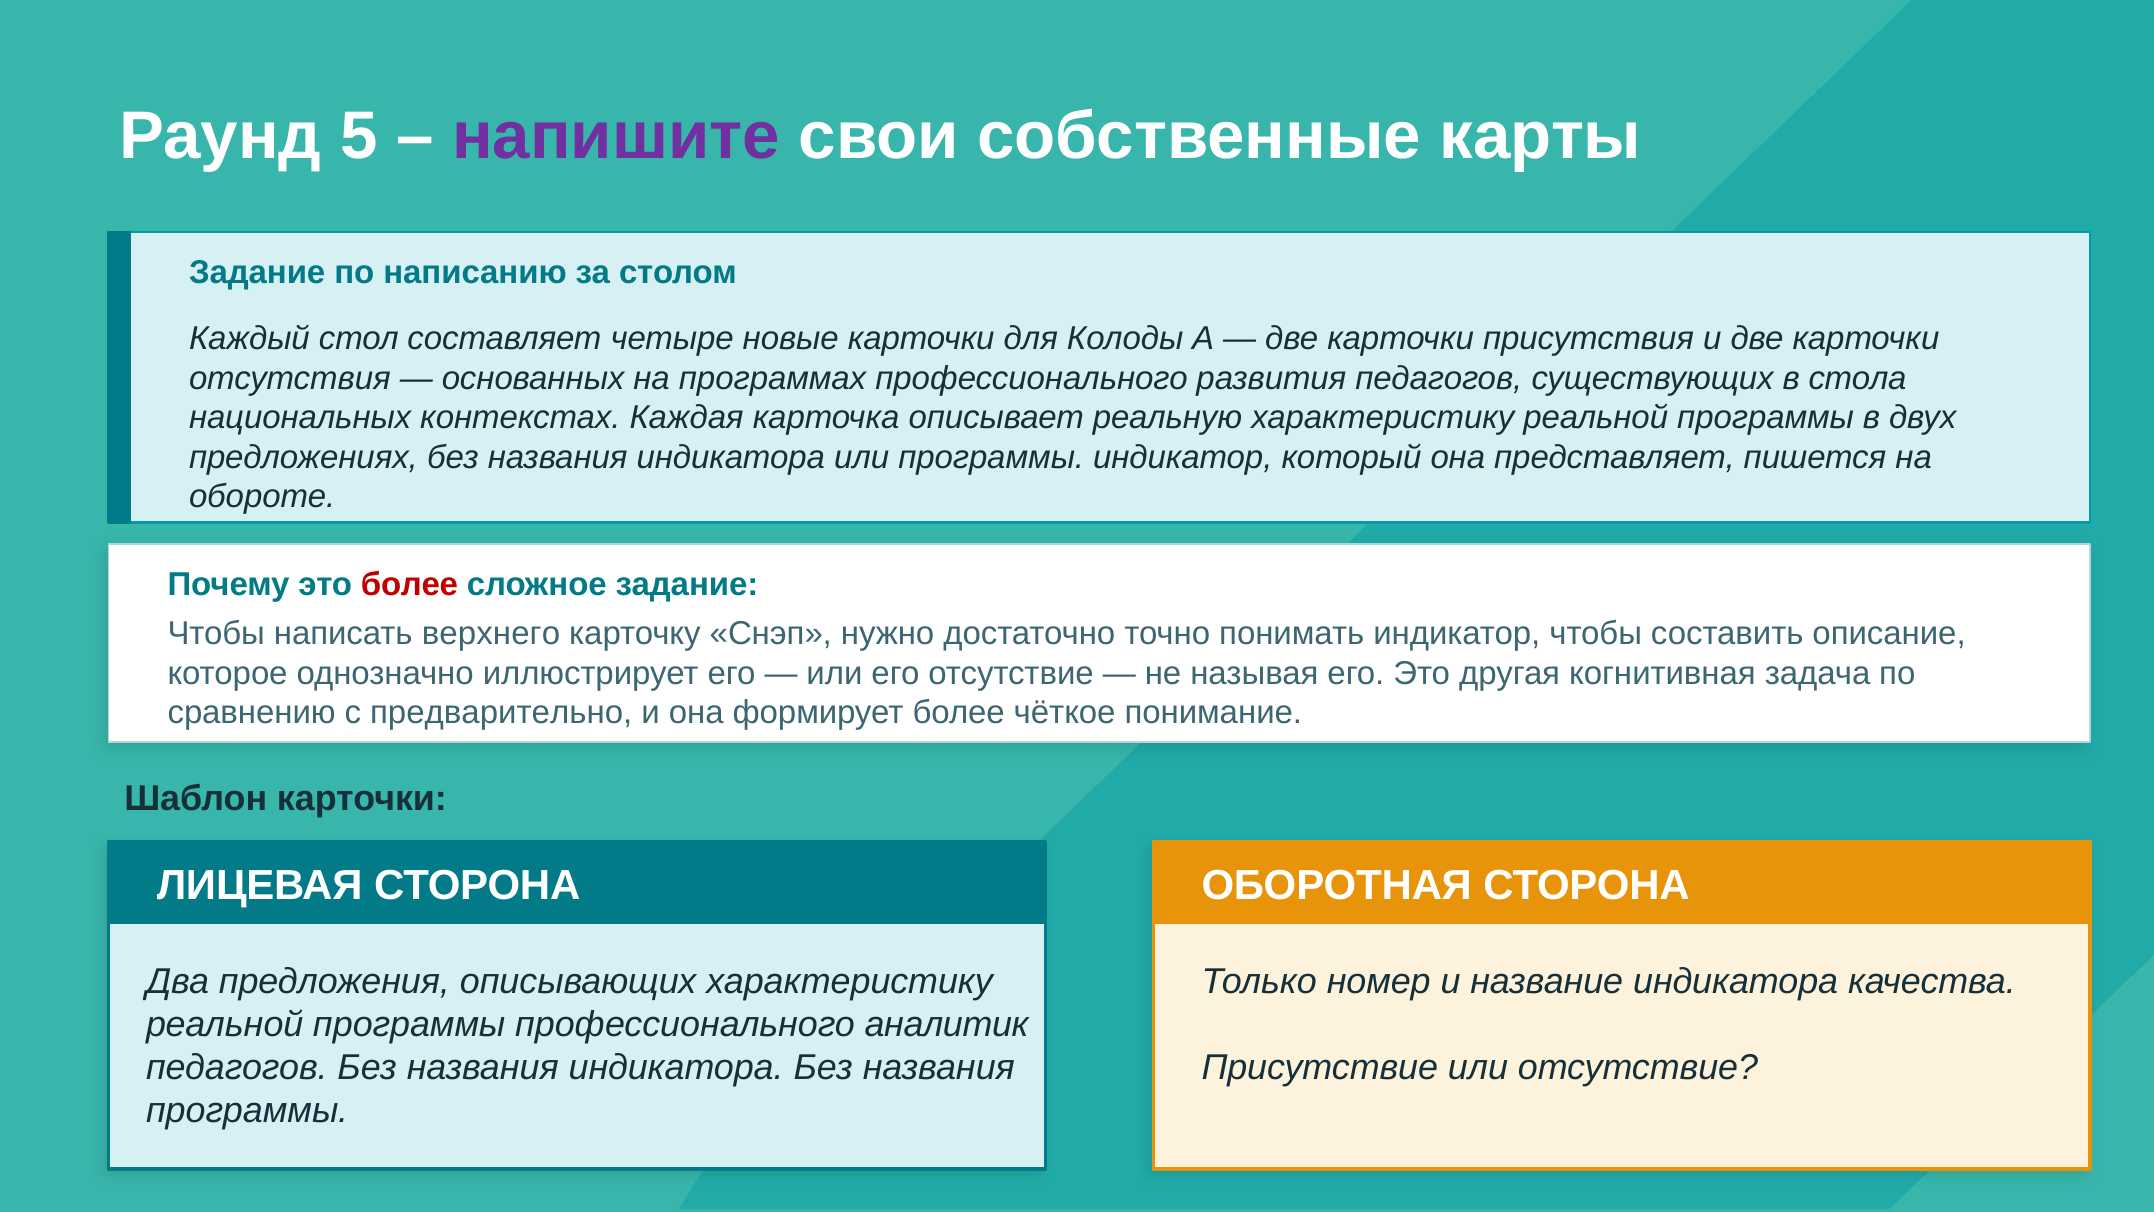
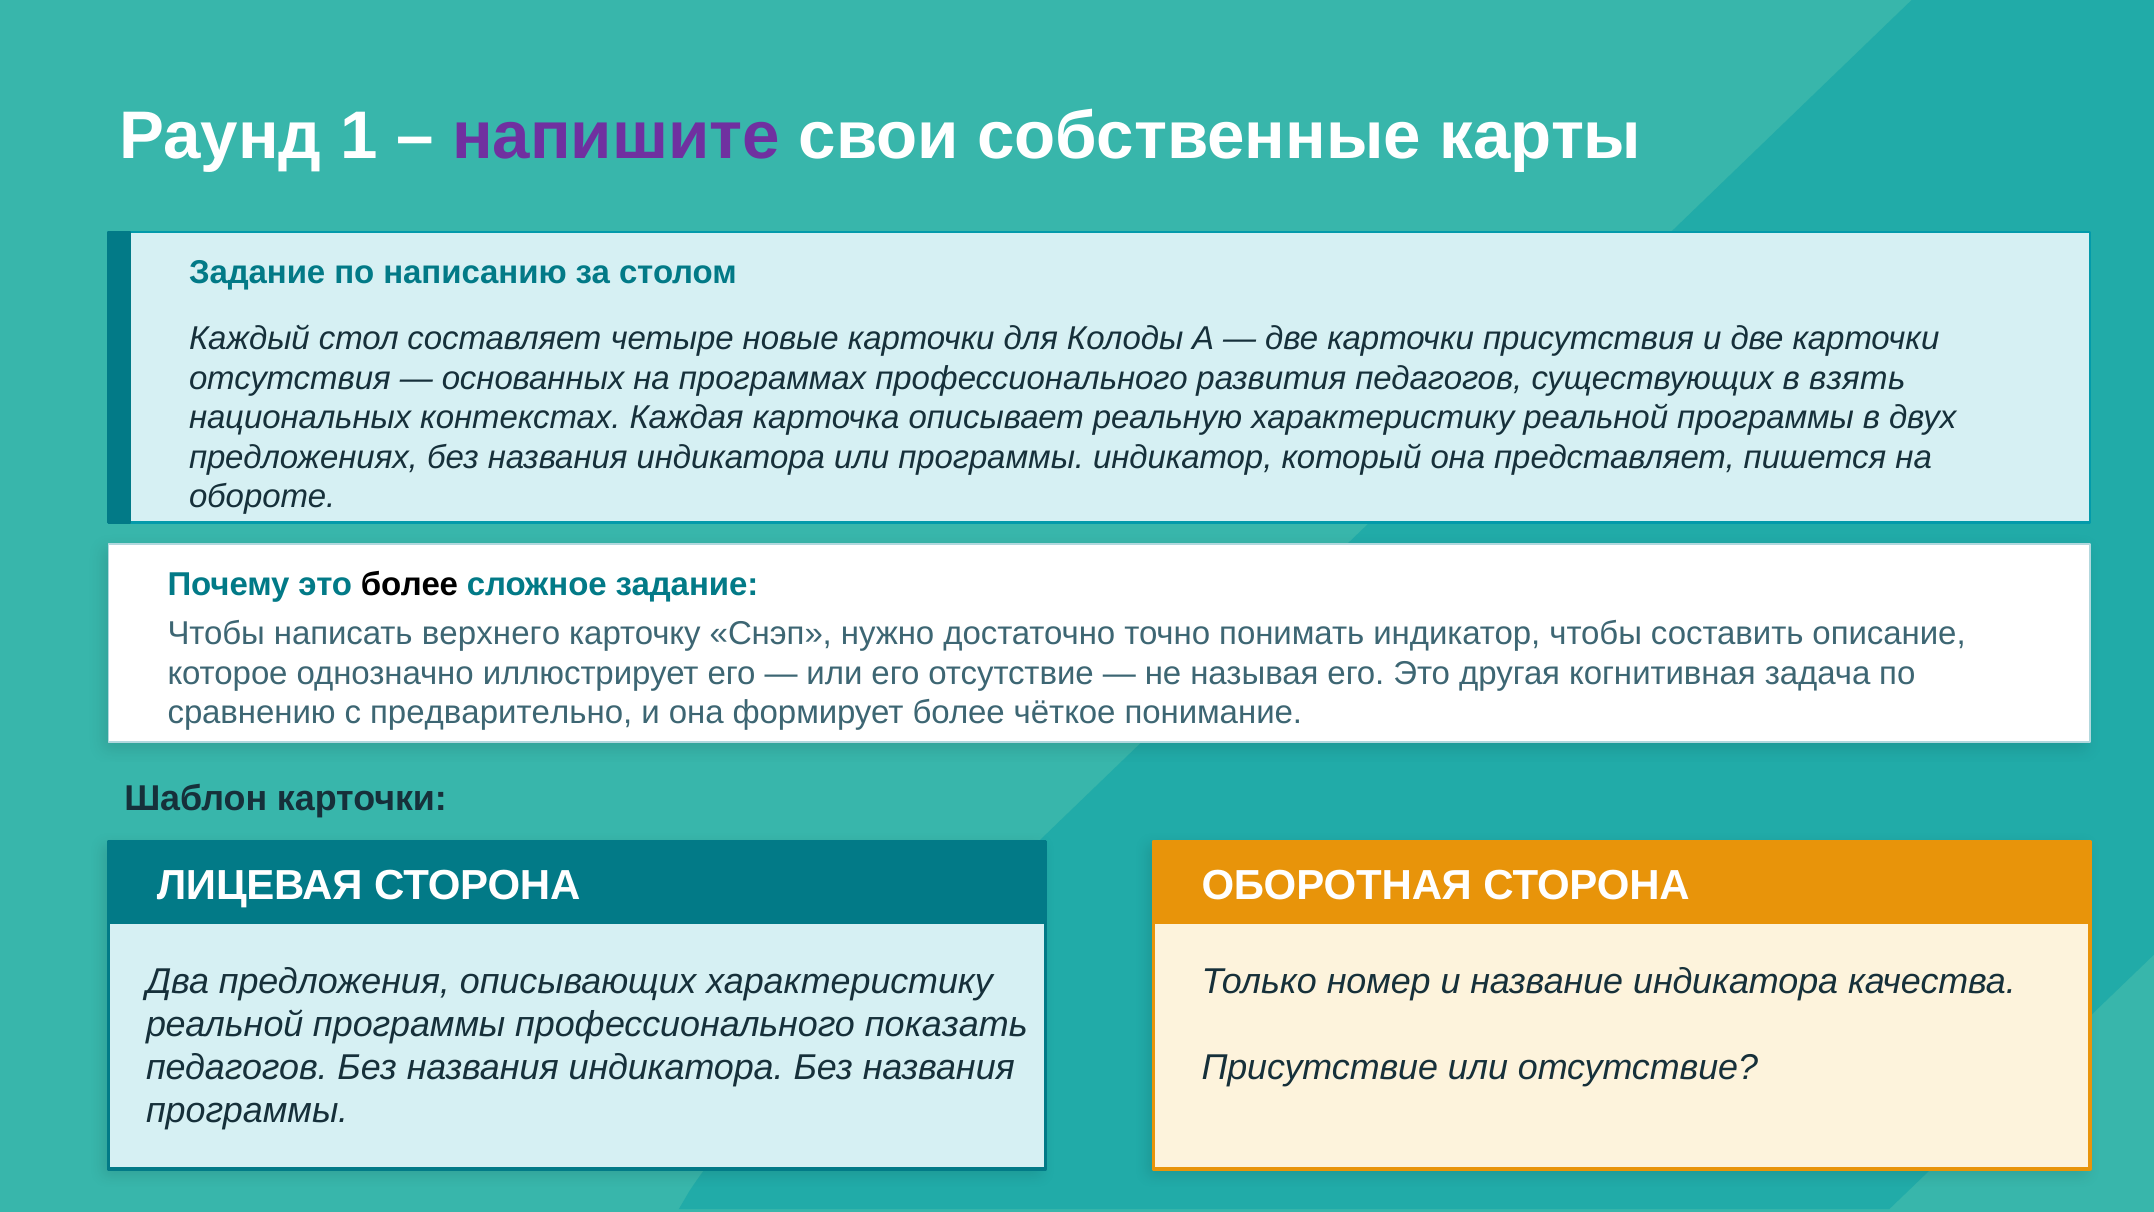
5: 5 -> 1
стола: стола -> взять
более at (409, 585) colour: red -> black
аналитик: аналитик -> показать
